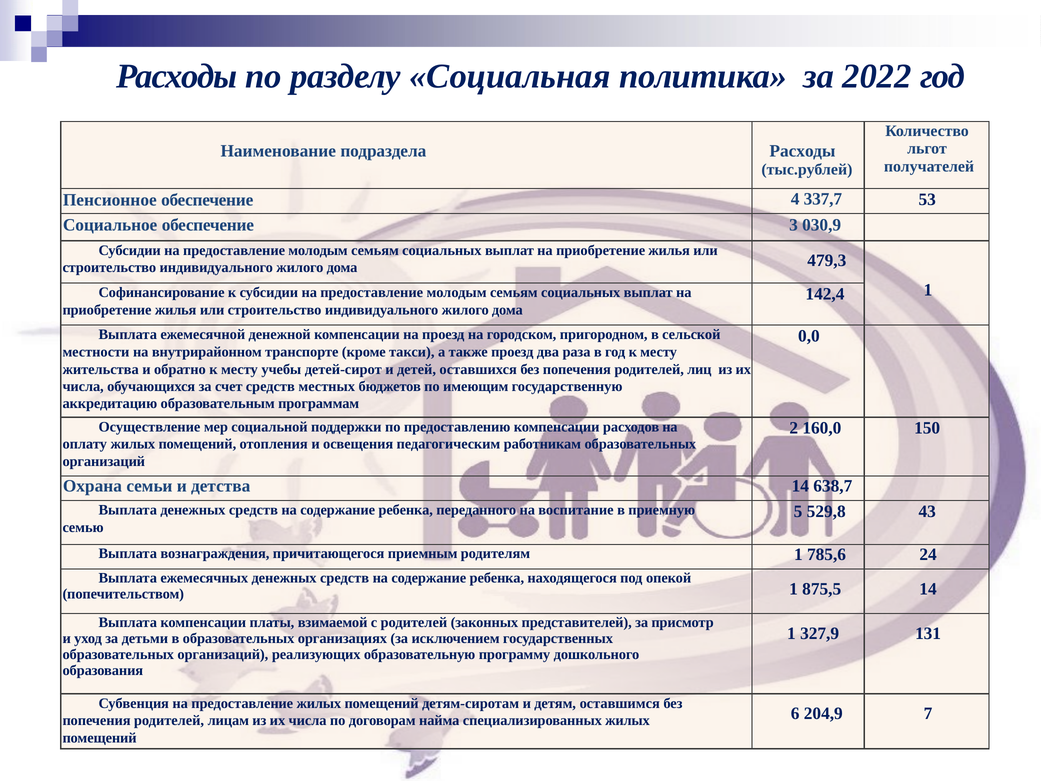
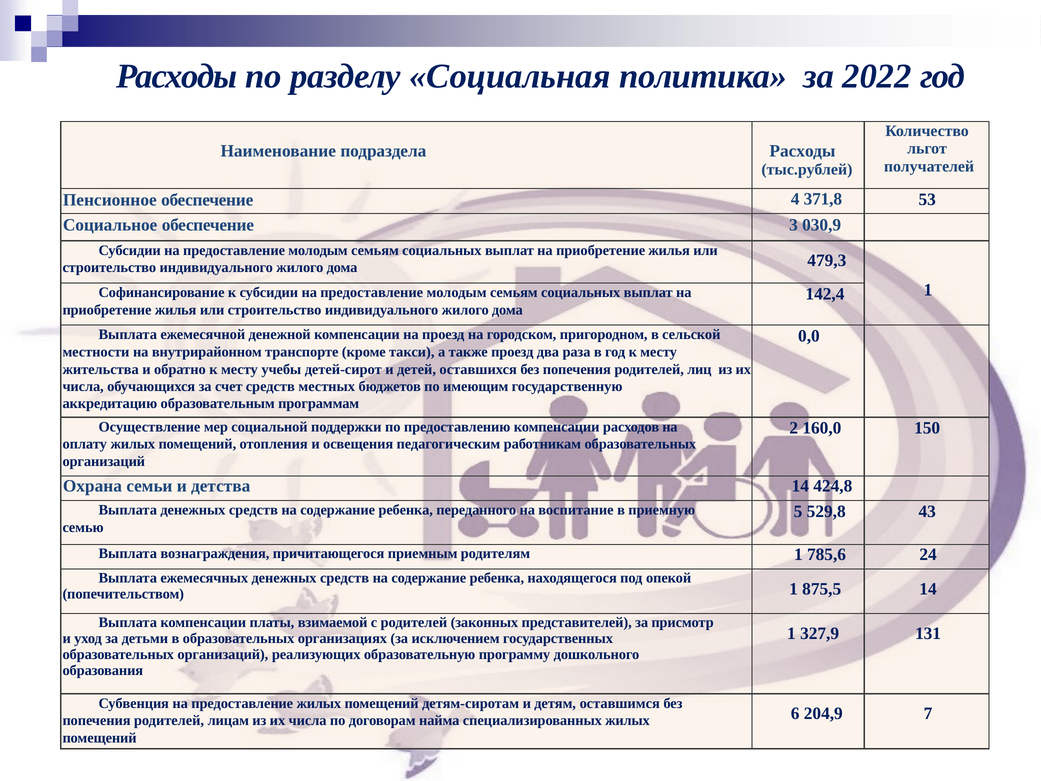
337,7: 337,7 -> 371,8
638,7: 638,7 -> 424,8
